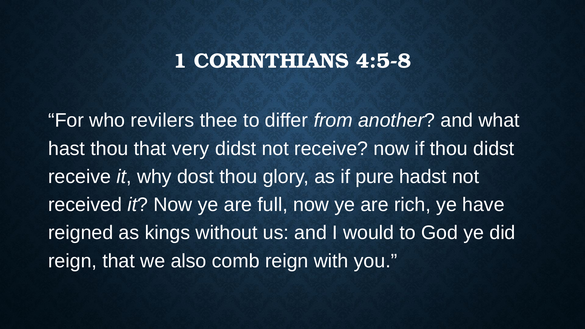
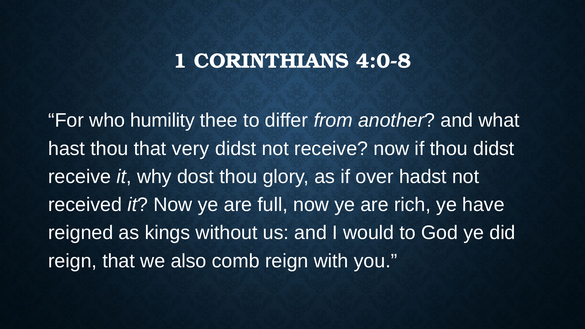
4:5-8: 4:5-8 -> 4:0-8
revilers: revilers -> humility
pure: pure -> over
